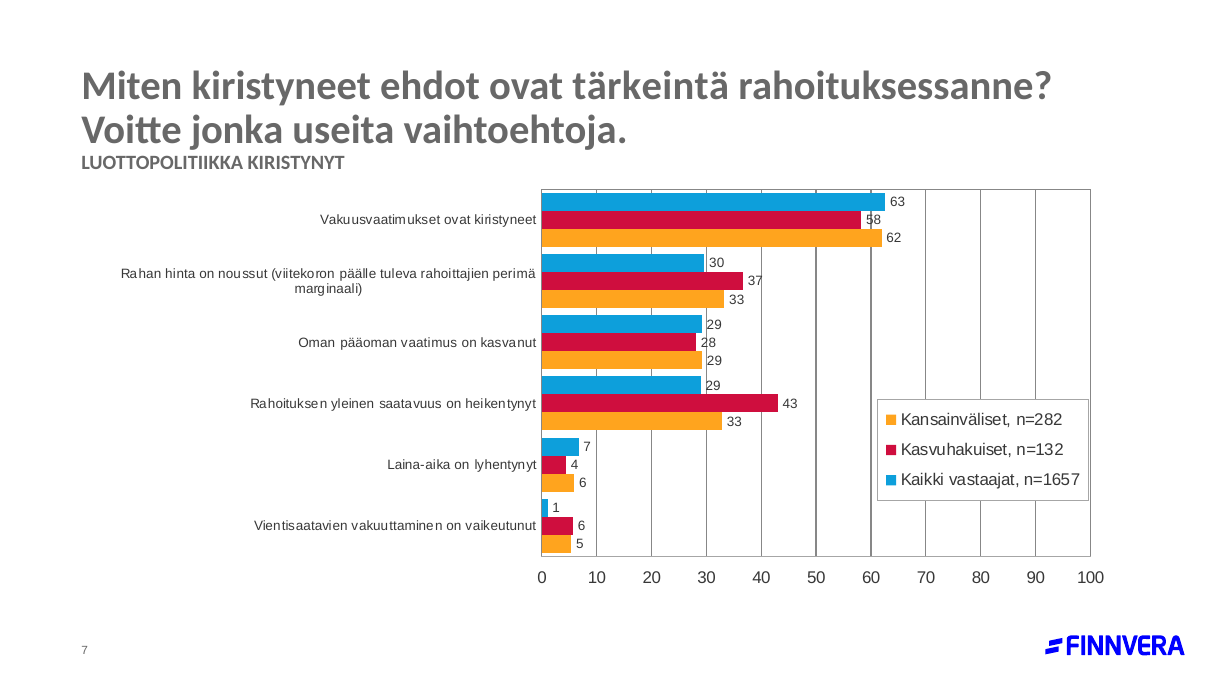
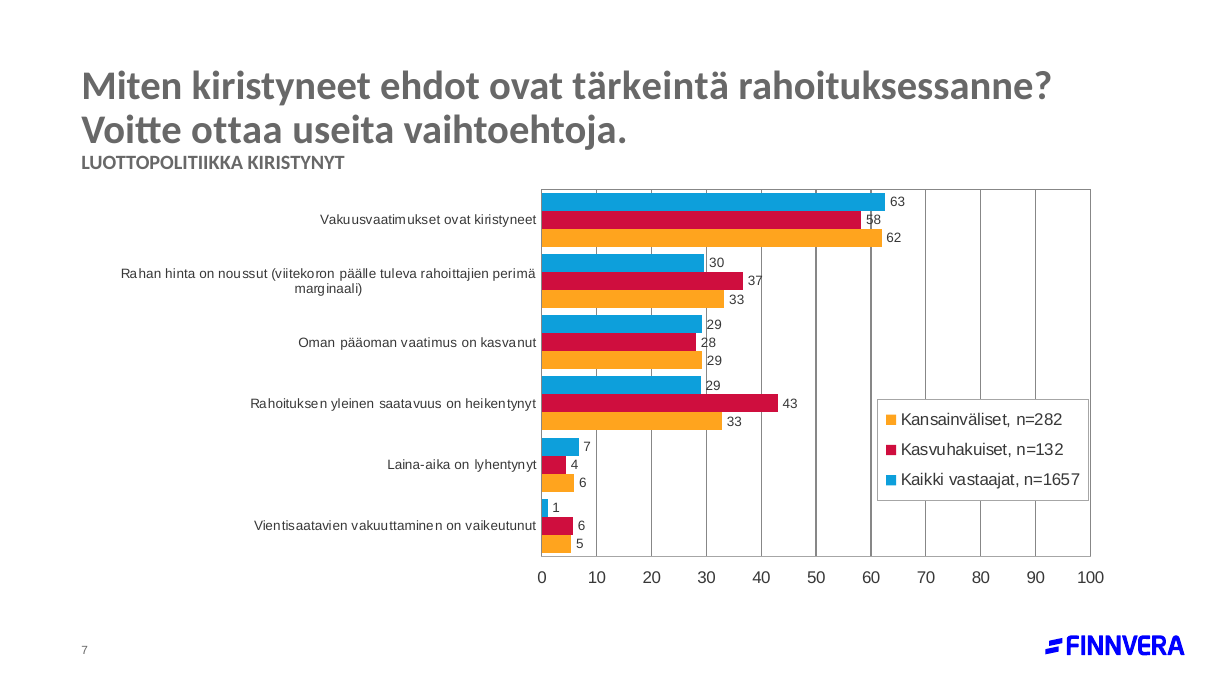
jonka: jonka -> ottaa
